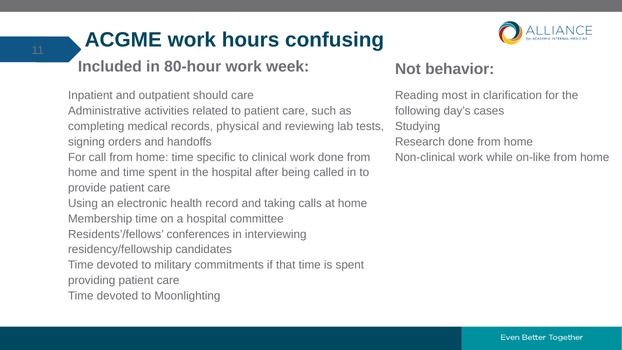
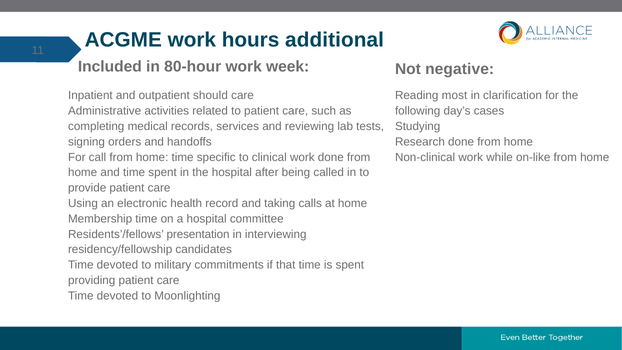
confusing: confusing -> additional
behavior: behavior -> negative
physical: physical -> services
conferences: conferences -> presentation
